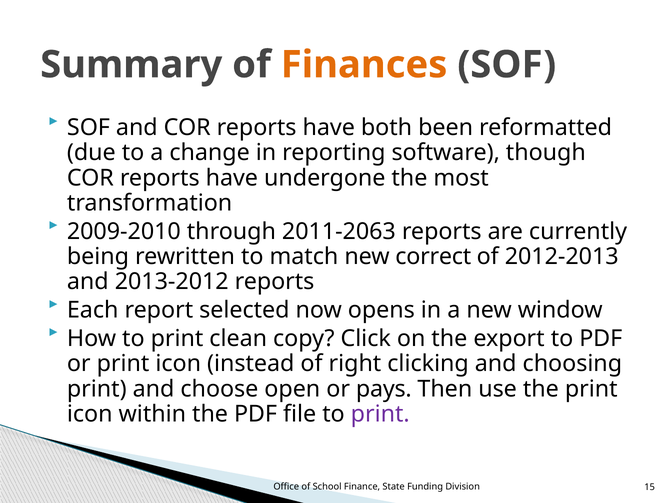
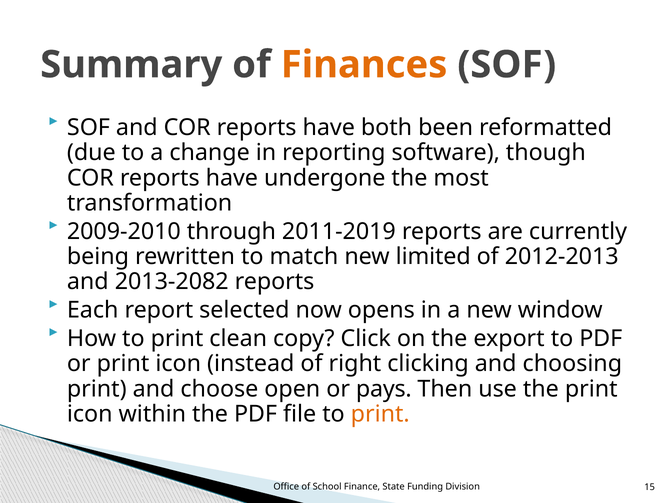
2011-2063: 2011-2063 -> 2011-2019
correct: correct -> limited
2013-2012: 2013-2012 -> 2013-2082
print at (380, 414) colour: purple -> orange
